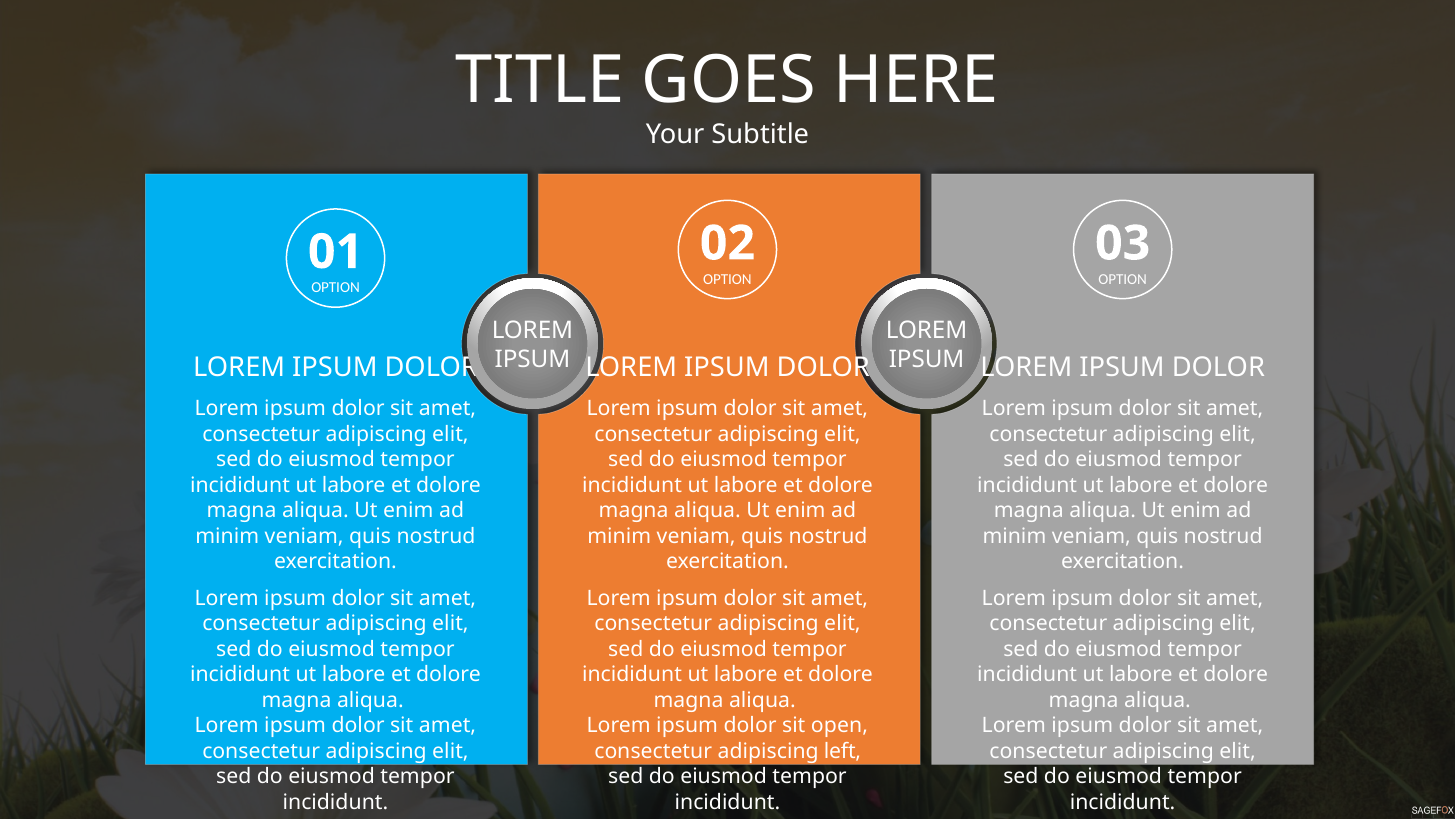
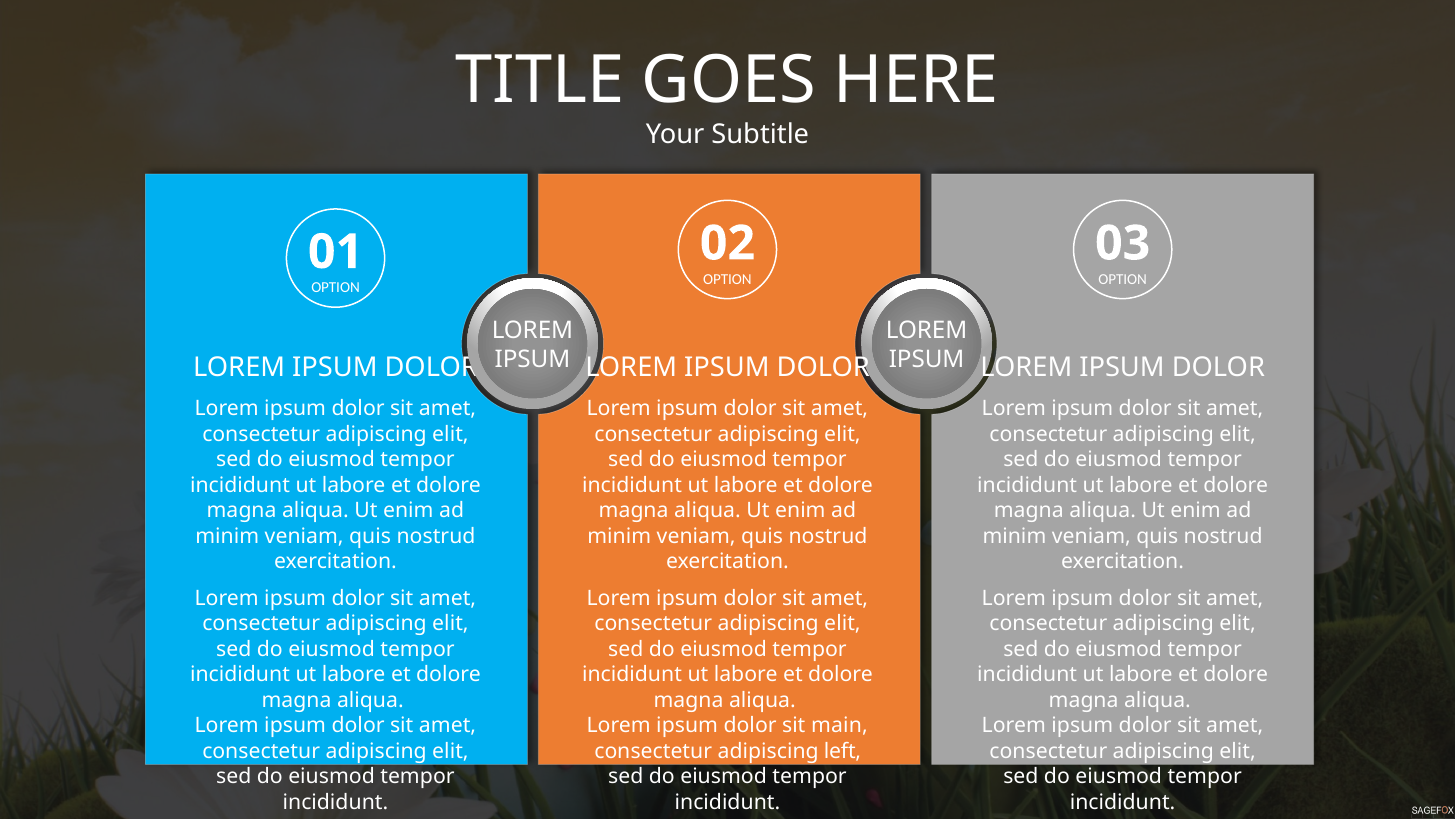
open: open -> main
